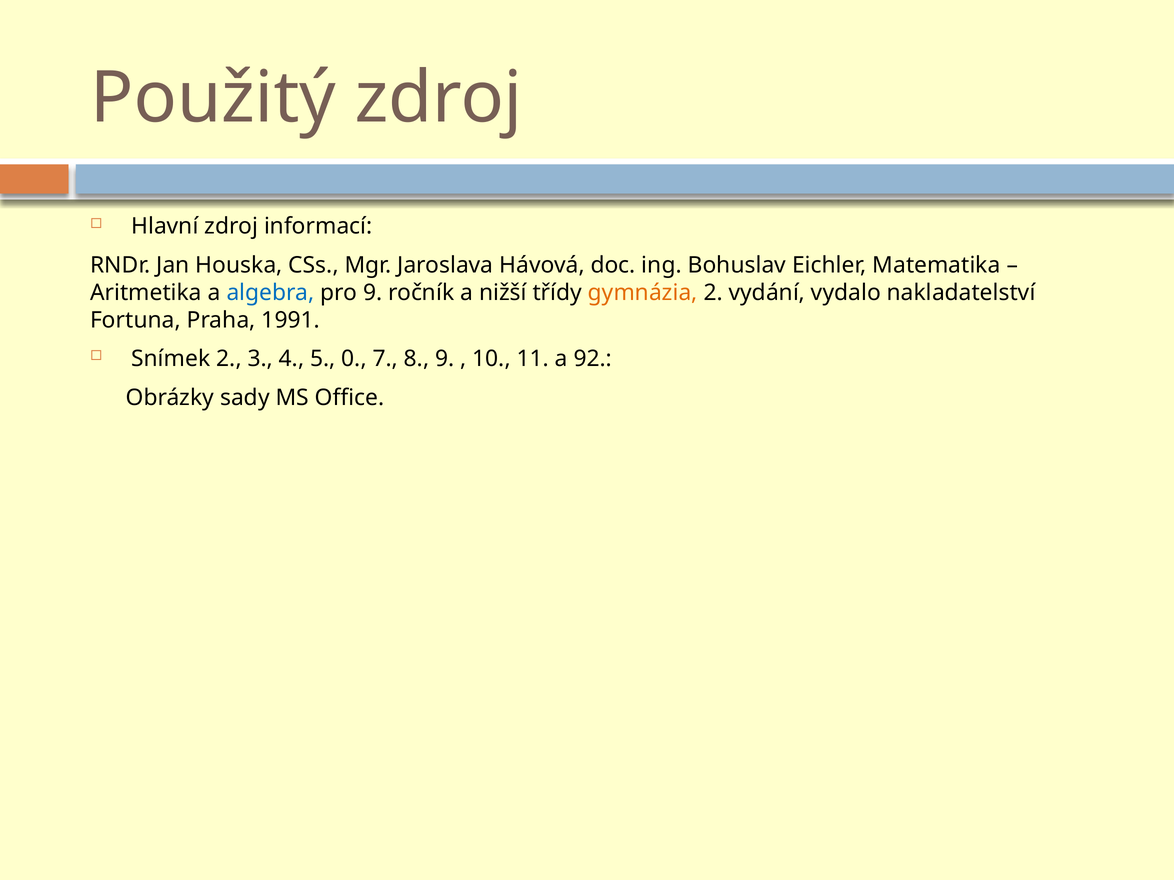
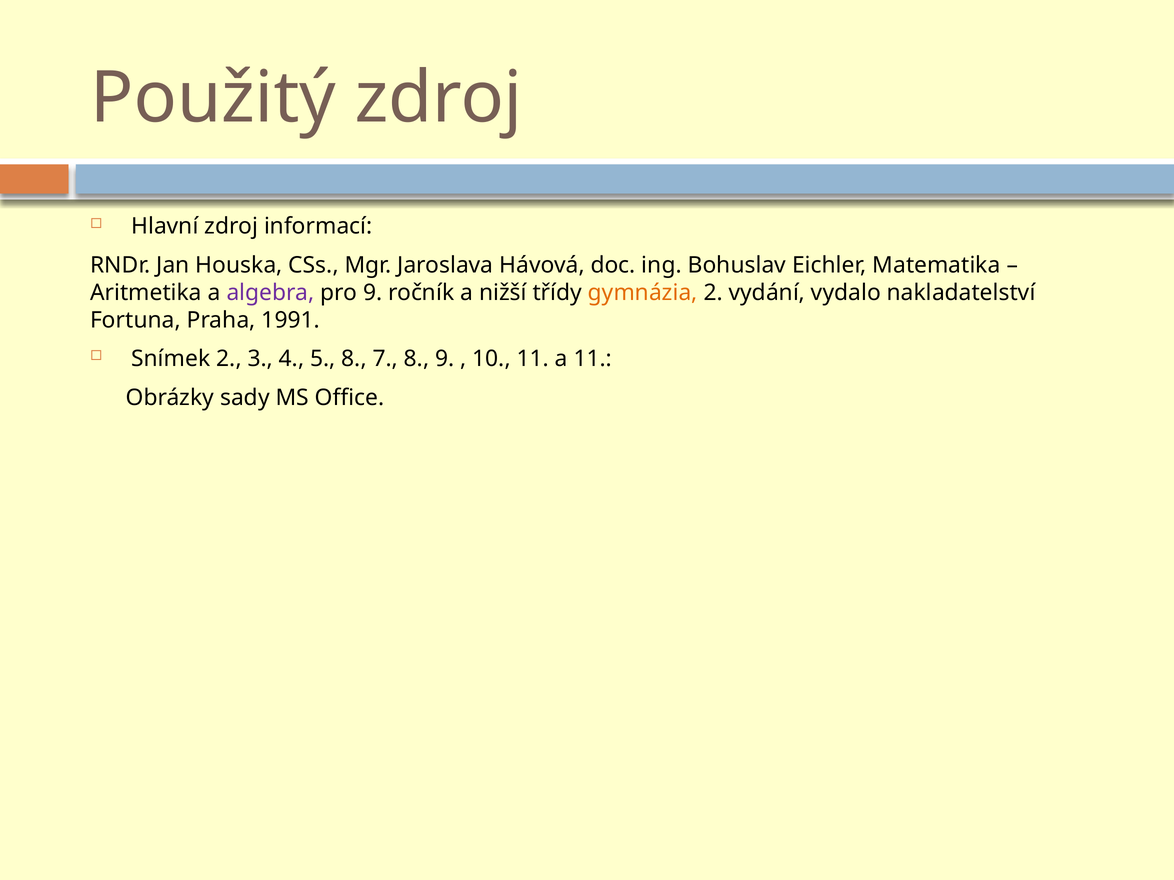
algebra colour: blue -> purple
5 0: 0 -> 8
a 92: 92 -> 11
